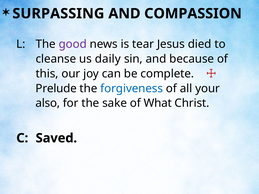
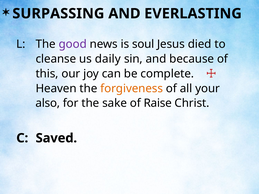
COMPASSION: COMPASSION -> EVERLASTING
tear: tear -> soul
Prelude: Prelude -> Heaven
forgiveness colour: blue -> orange
What: What -> Raise
